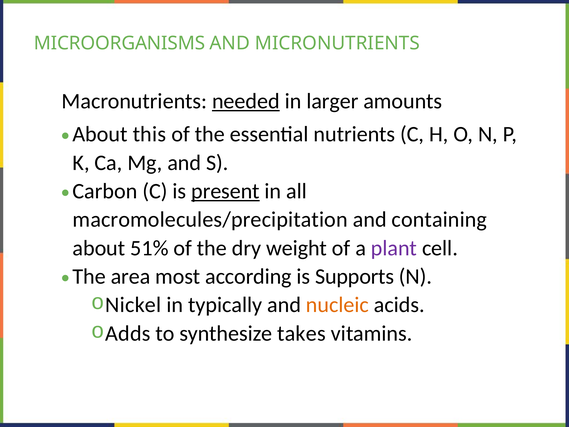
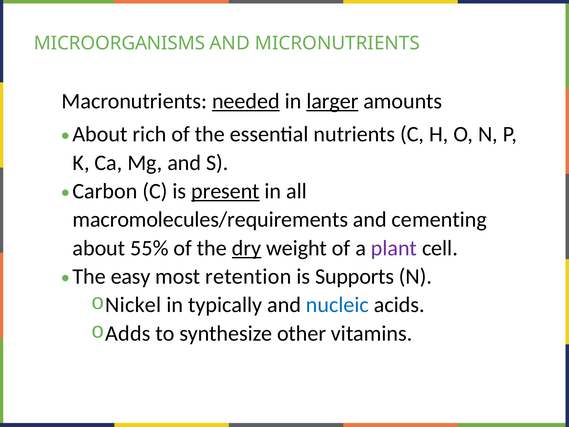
larger underline: none -> present
this: this -> rich
macromolecules/precipitation: macromolecules/precipitation -> macromolecules/requirements
containing: containing -> cementing
51%: 51% -> 55%
dry underline: none -> present
area: area -> easy
according: according -> retention
nucleic colour: orange -> blue
takes: takes -> other
